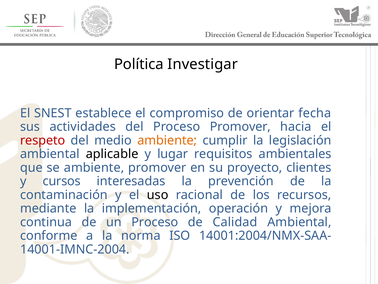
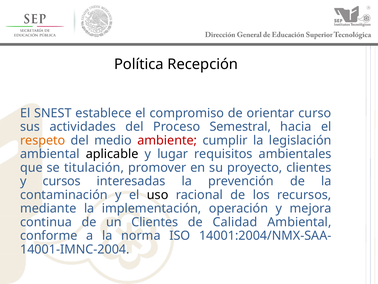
Investigar: Investigar -> Recepción
fecha: fecha -> curso
Proceso Promover: Promover -> Semestral
respeto colour: red -> orange
ambiente at (167, 140) colour: orange -> red
se ambiente: ambiente -> titulación
un Proceso: Proceso -> Clientes
